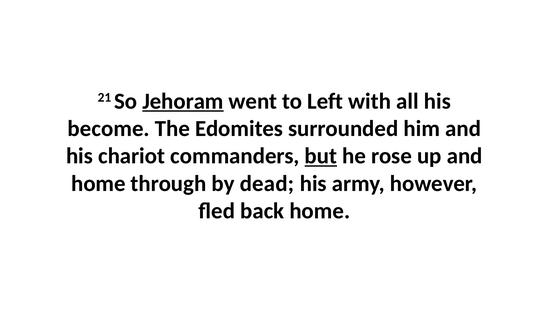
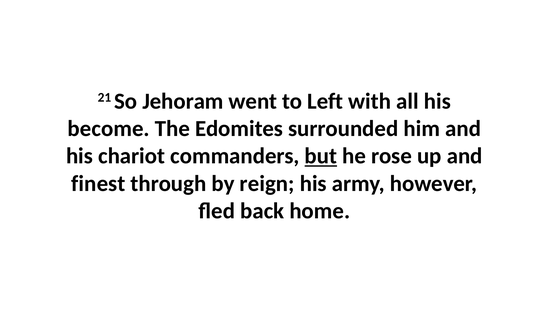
Jehoram underline: present -> none
home at (98, 183): home -> finest
dead: dead -> reign
